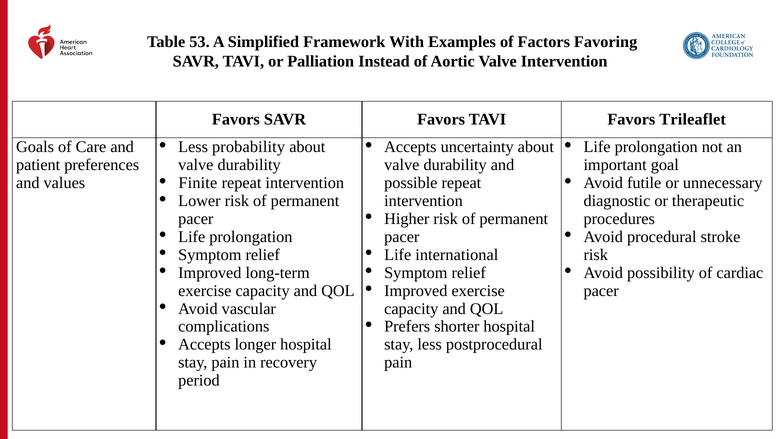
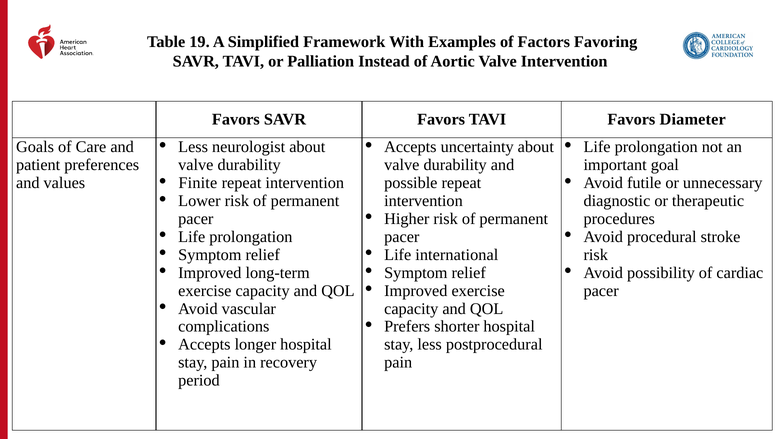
53: 53 -> 19
Trileaflet: Trileaflet -> Diameter
probability: probability -> neurologist
